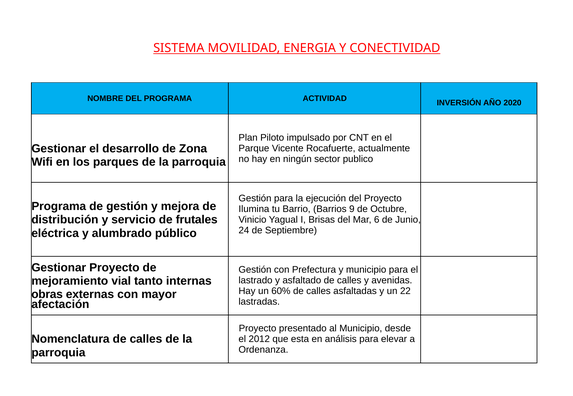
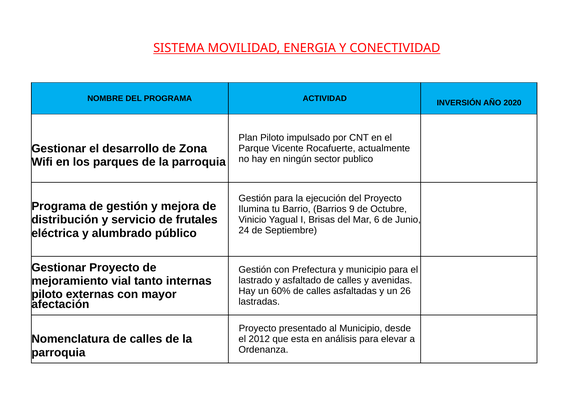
22: 22 -> 26
obras at (47, 295): obras -> piloto
